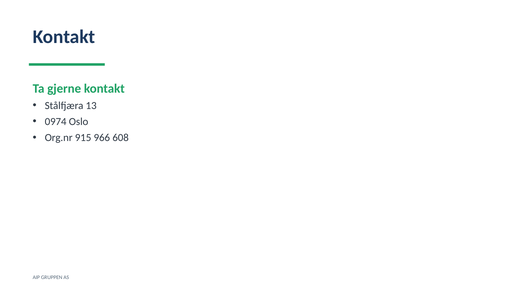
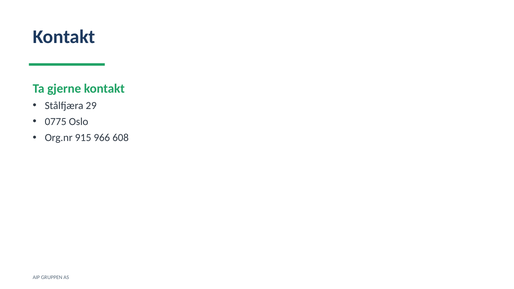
13: 13 -> 29
0974: 0974 -> 0775
